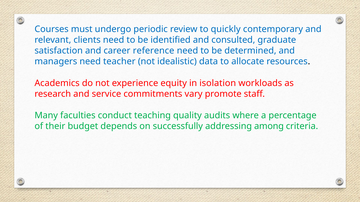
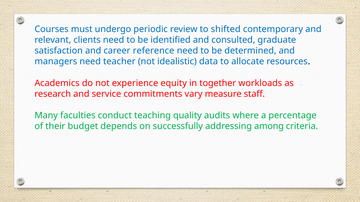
quickly: quickly -> shifted
isolation: isolation -> together
promote: promote -> measure
